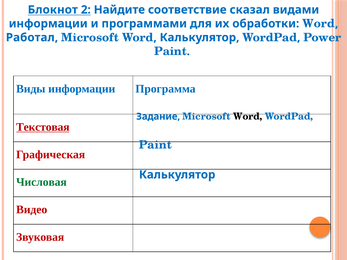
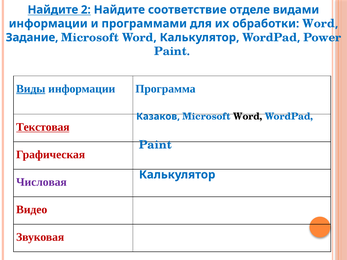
Блокнот at (53, 10): Блокнот -> Найдите
сказал: сказал -> отделе
Работал: Работал -> Задание
Виды underline: none -> present
Задание: Задание -> Казаков
Числовая colour: green -> purple
